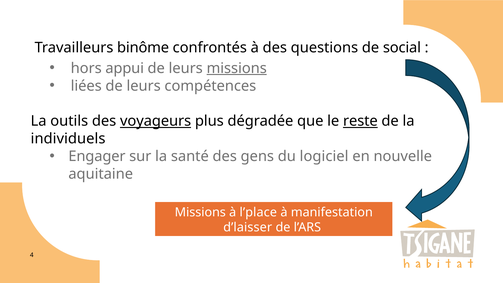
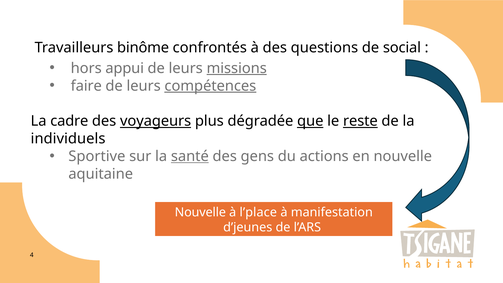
liées: liées -> faire
compétences underline: none -> present
outils: outils -> cadre
que underline: none -> present
Engager: Engager -> Sportive
santé underline: none -> present
logiciel: logiciel -> actions
Missions at (200, 212): Missions -> Nouvelle
d’laisser: d’laisser -> d’jeunes
